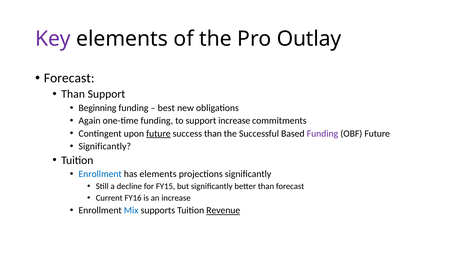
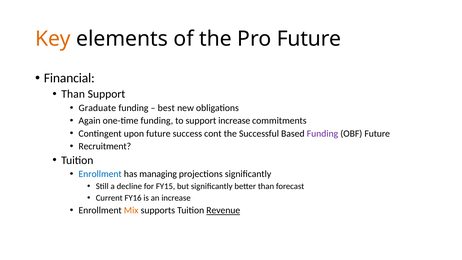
Key colour: purple -> orange
Pro Outlay: Outlay -> Future
Forecast at (69, 78): Forecast -> Financial
Beginning: Beginning -> Graduate
future at (158, 133) underline: present -> none
success than: than -> cont
Significantly at (105, 146): Significantly -> Recruitment
has elements: elements -> managing
Mix colour: blue -> orange
